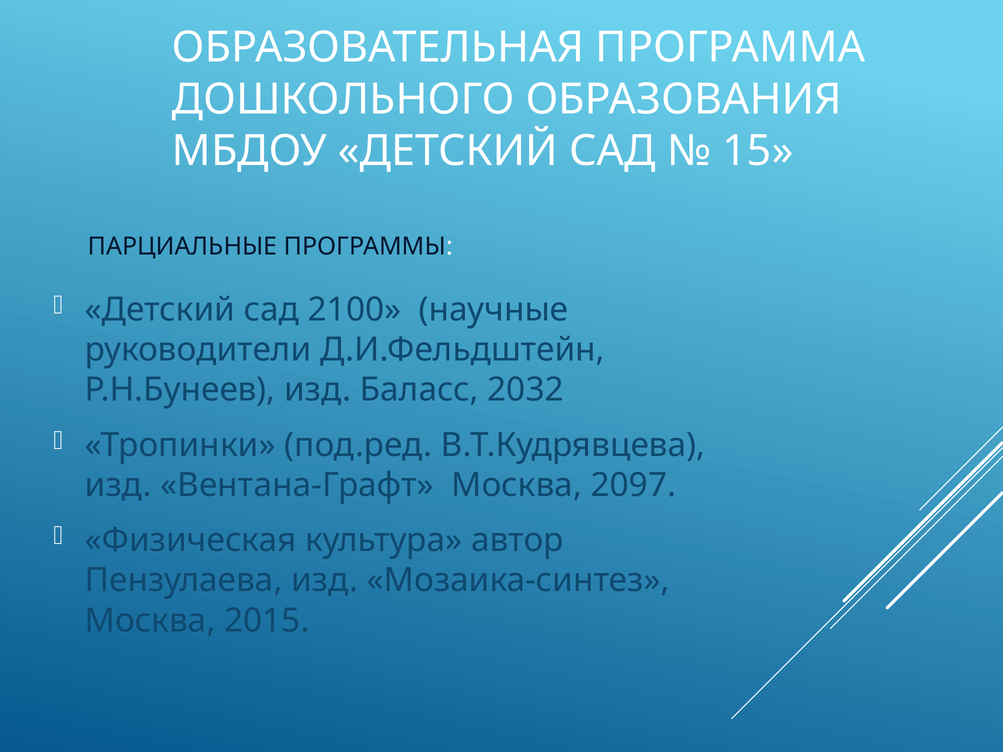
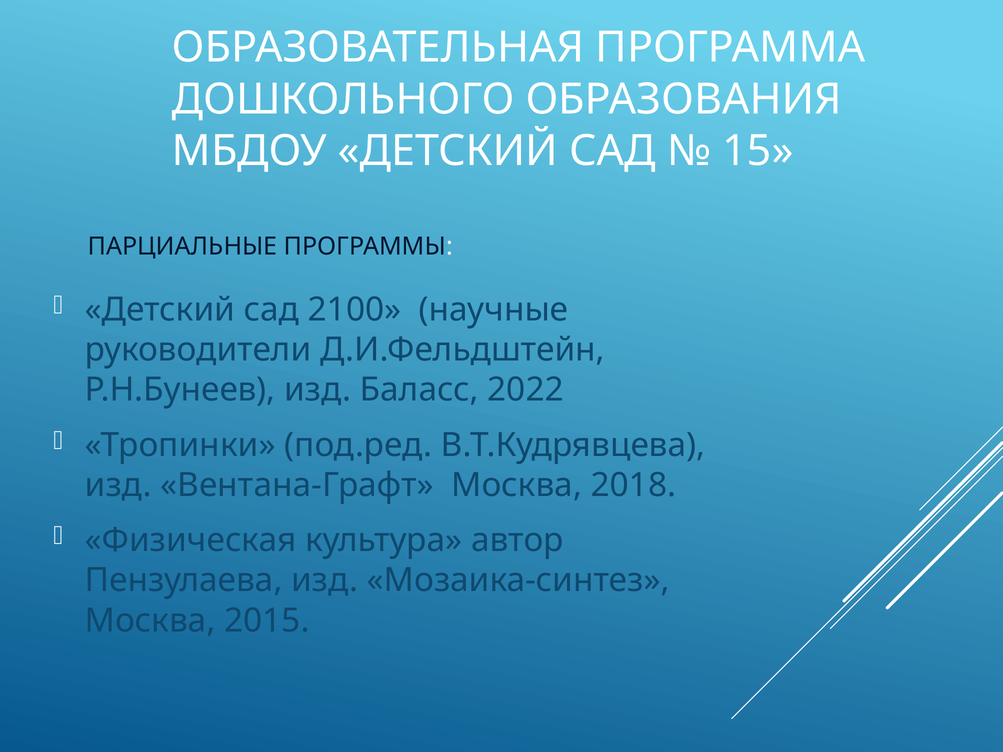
2032: 2032 -> 2022
2097: 2097 -> 2018
